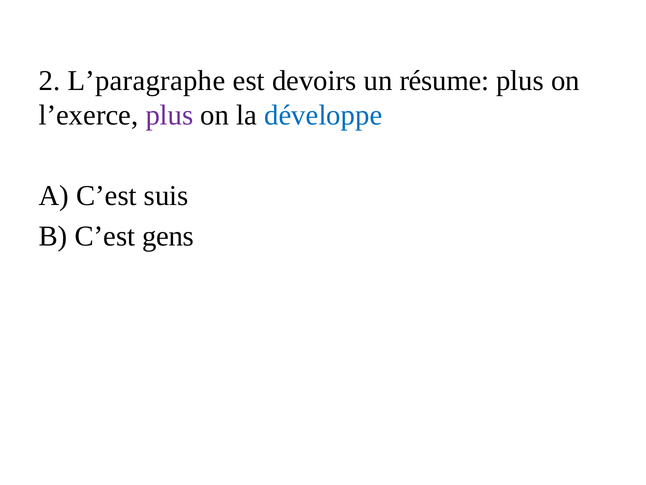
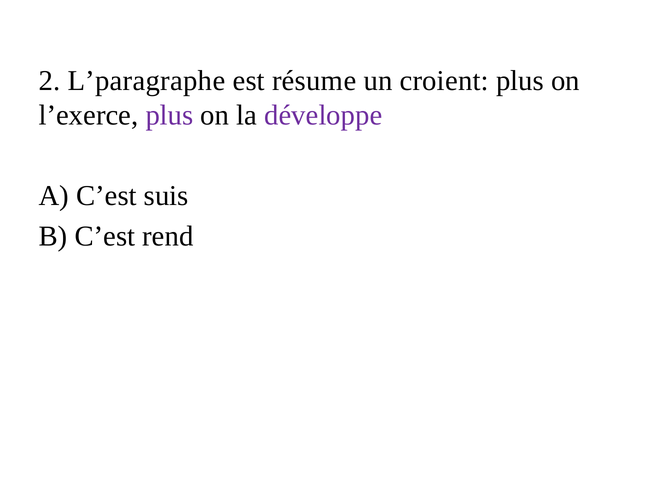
devoirs: devoirs -> résume
résume: résume -> croient
développe colour: blue -> purple
gens: gens -> rend
